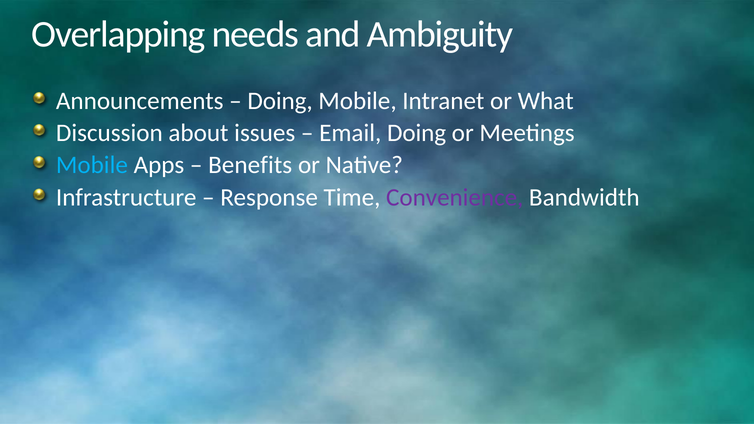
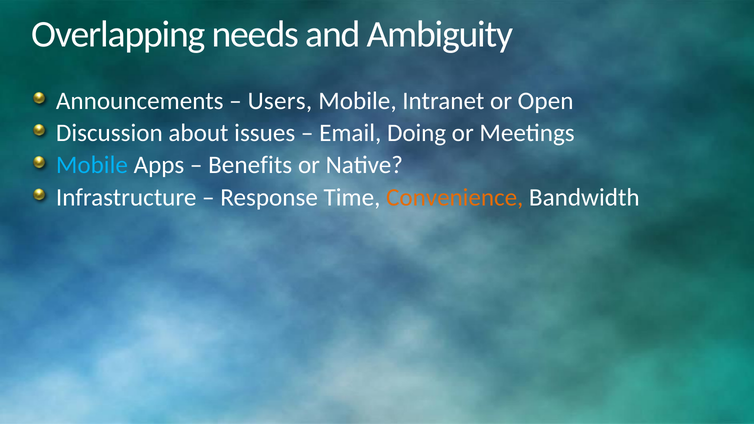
Doing at (280, 101): Doing -> Users
What: What -> Open
Convenience colour: purple -> orange
